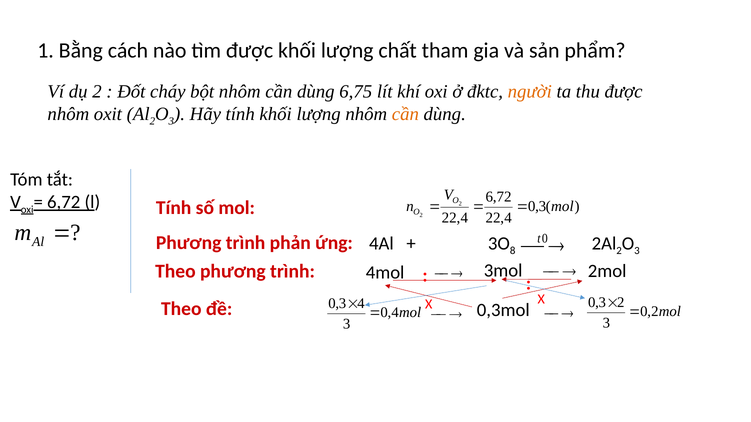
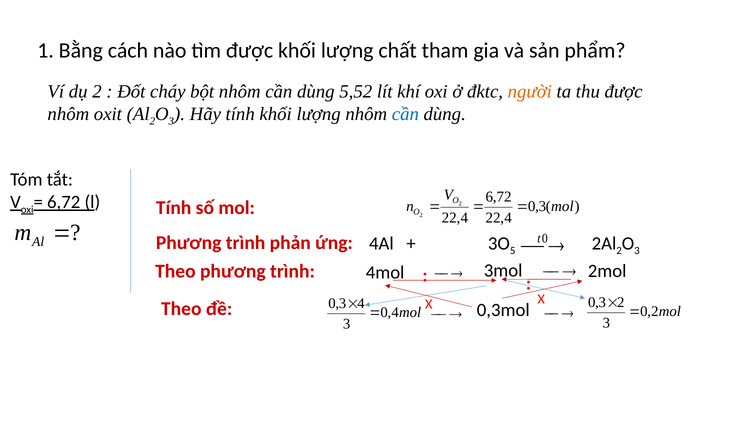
6,75: 6,75 -> 5,52
cần at (405, 114) colour: orange -> blue
8: 8 -> 5
